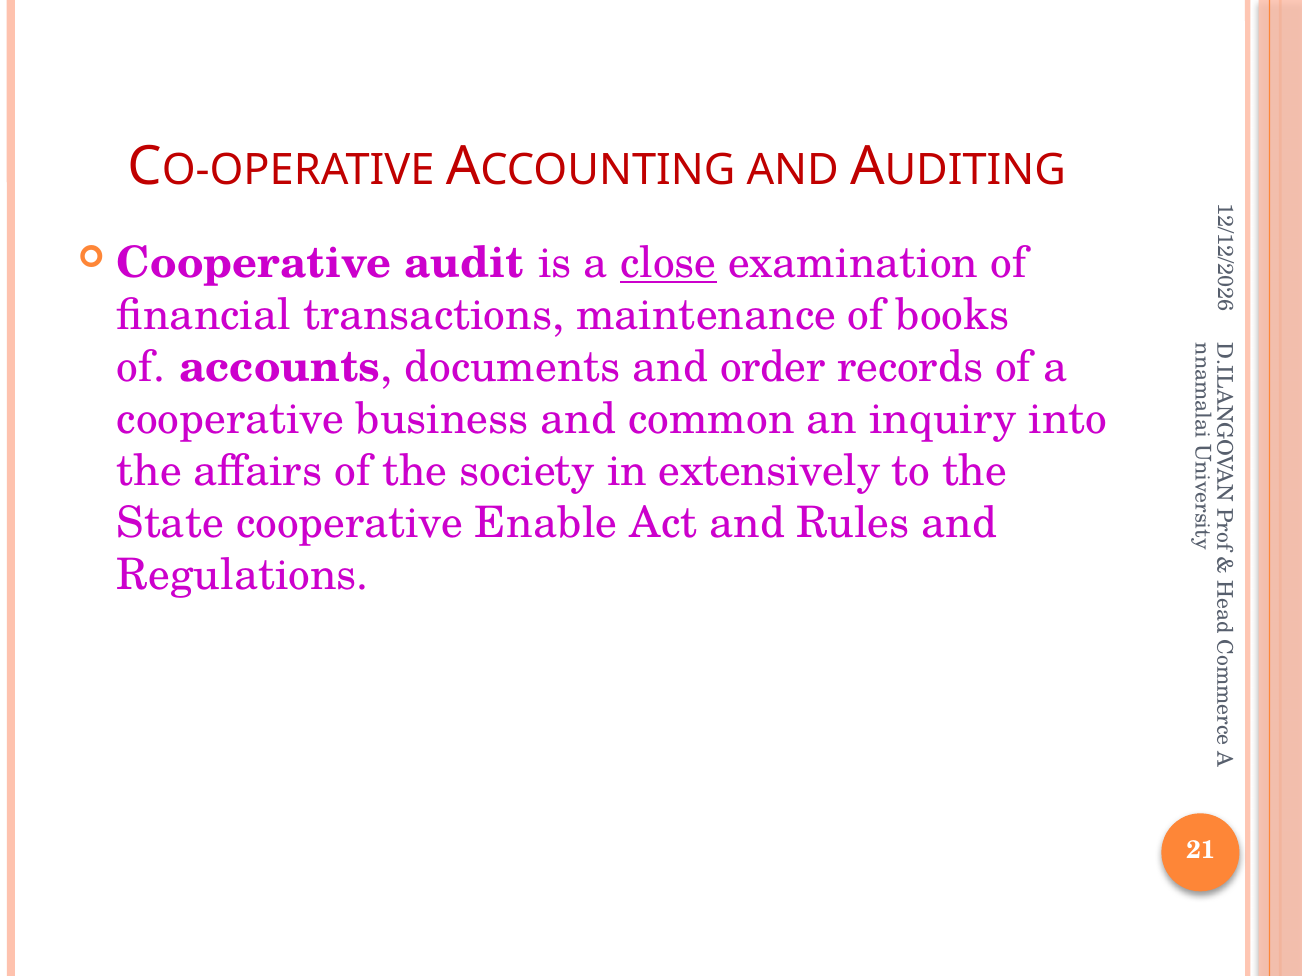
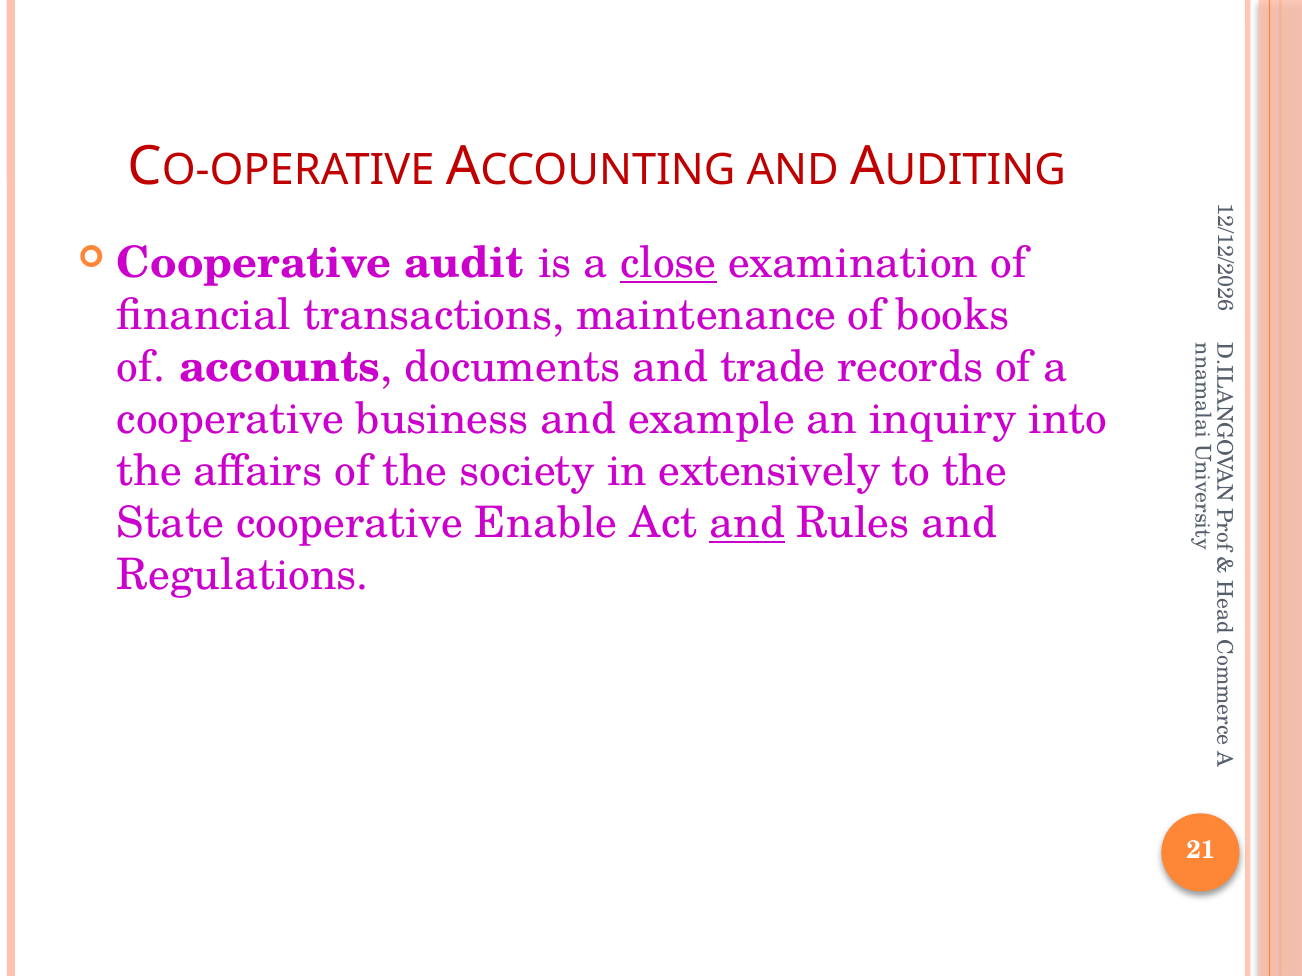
order: order -> trade
common: common -> example
and at (747, 524) underline: none -> present
